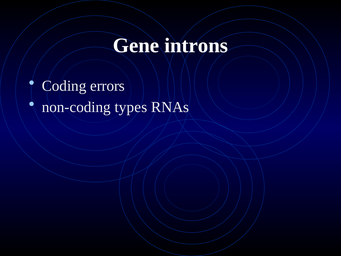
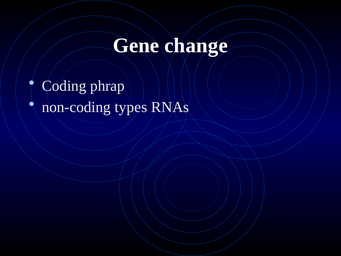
introns: introns -> change
errors: errors -> phrap
